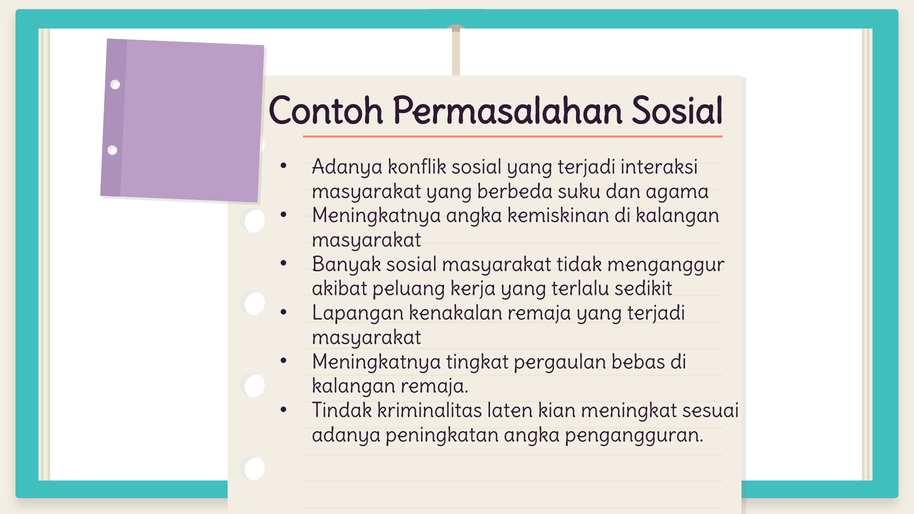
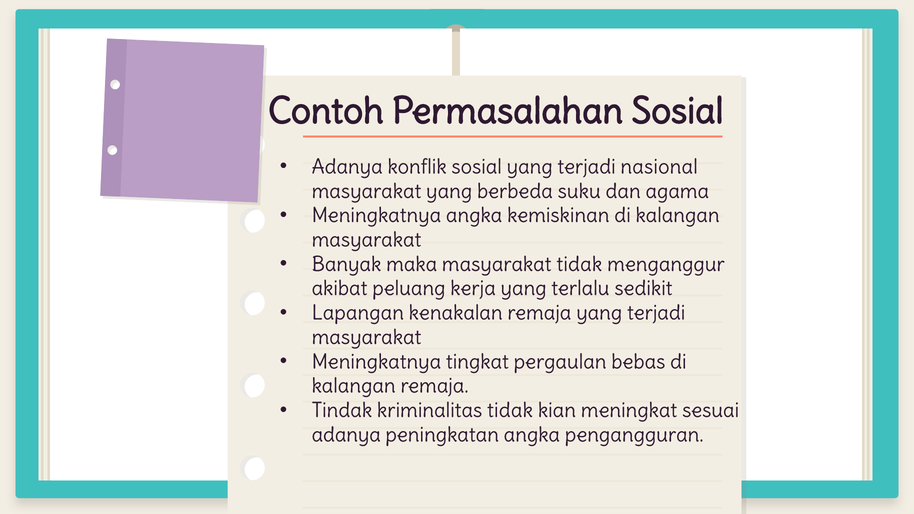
interaksi: interaksi -> nasional
Banyak sosial: sosial -> maka
kriminalitas laten: laten -> tidak
